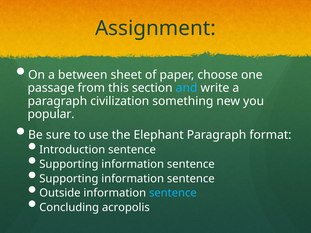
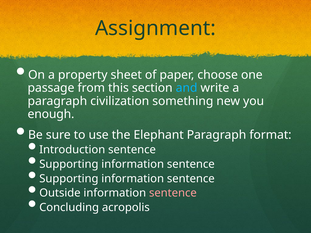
between: between -> property
popular: popular -> enough
sentence at (173, 193) colour: light blue -> pink
